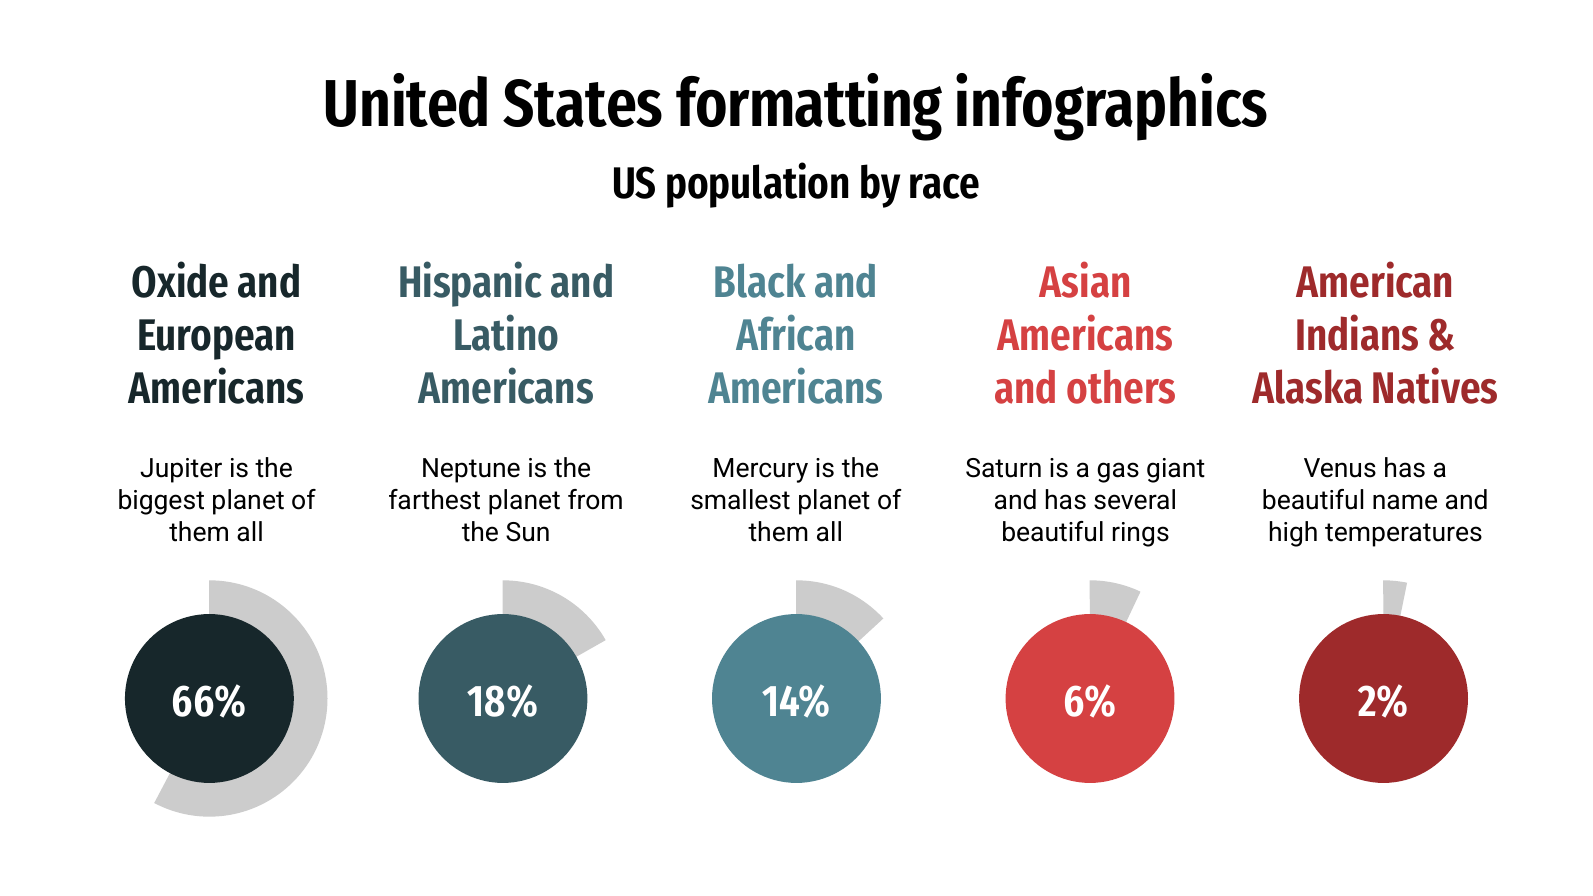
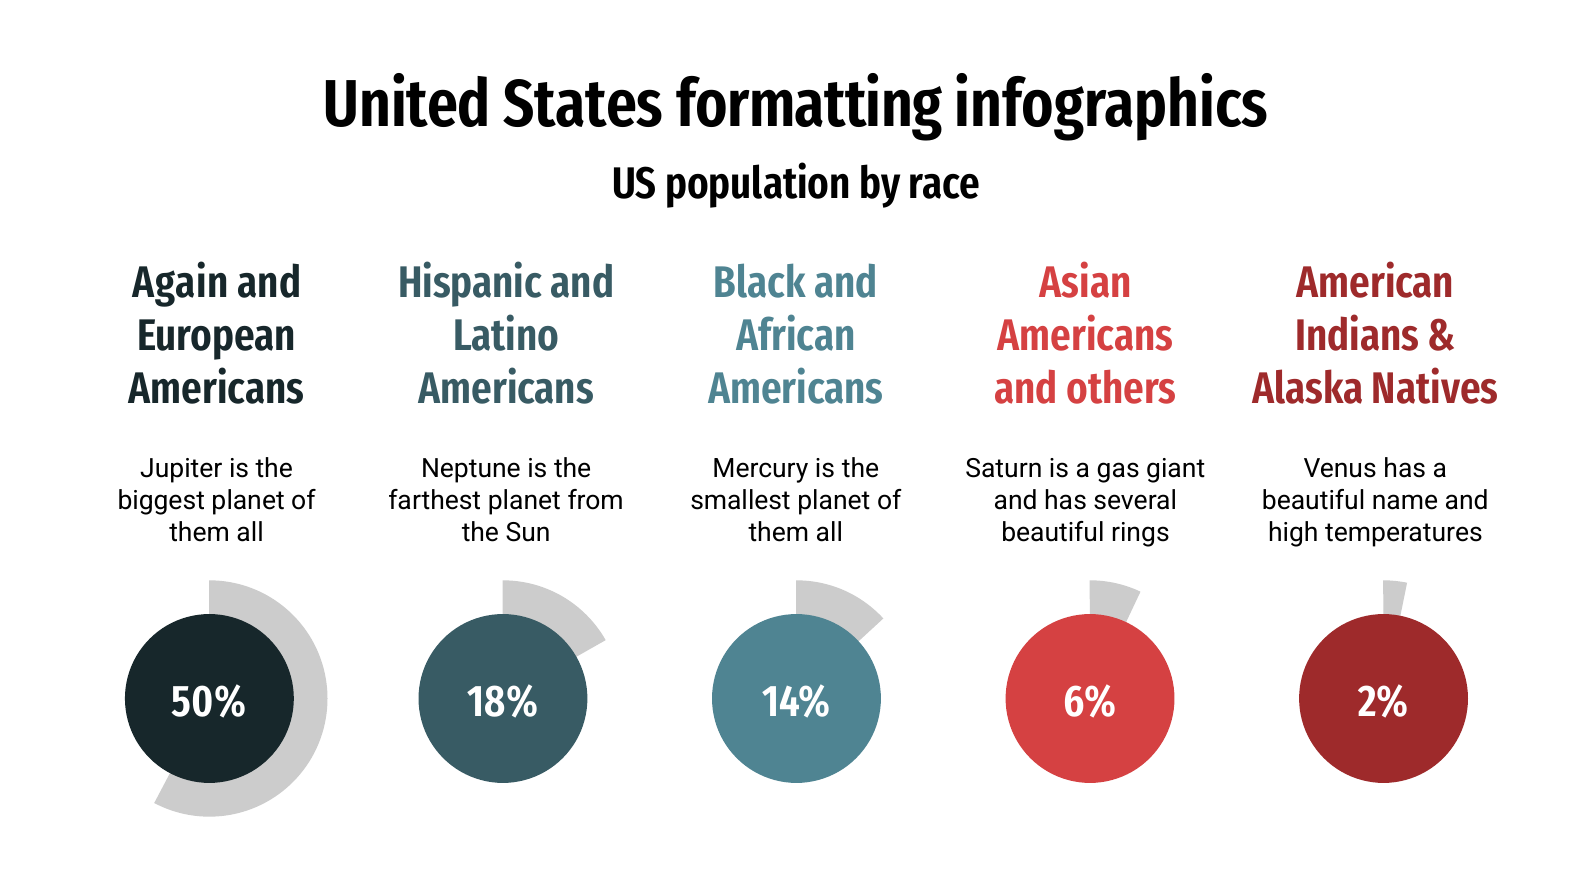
Oxide: Oxide -> Again
66%: 66% -> 50%
